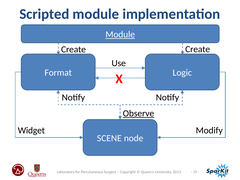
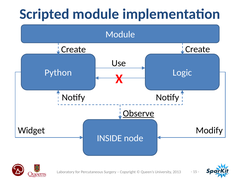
Module at (120, 34) underline: present -> none
Format: Format -> Python
SCENE: SCENE -> INSIDE
